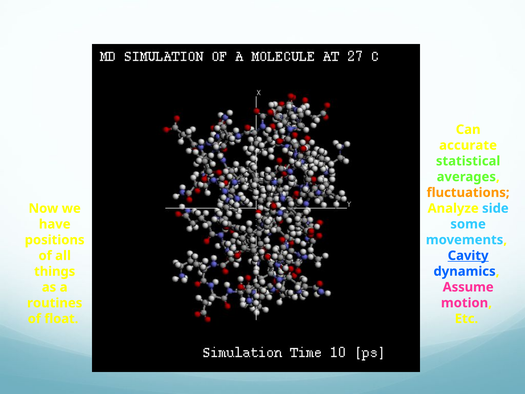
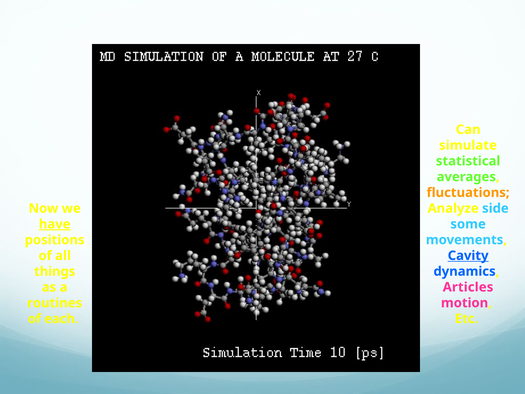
accurate: accurate -> simulate
have underline: none -> present
Assume: Assume -> Articles
float: float -> each
